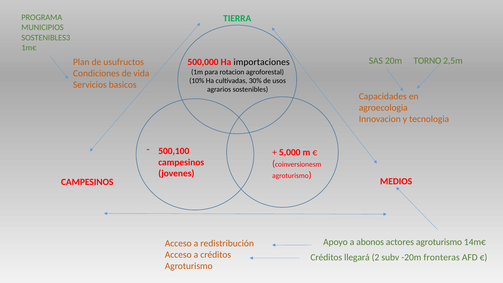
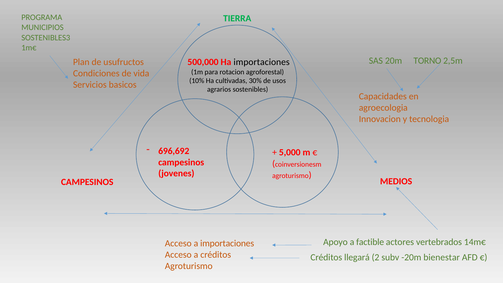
500,100: 500,100 -> 696,692
abonos: abonos -> factible
actores agroturismo: agroturismo -> vertebrados
a redistribución: redistribución -> importaciones
fronteras: fronteras -> bienestar
